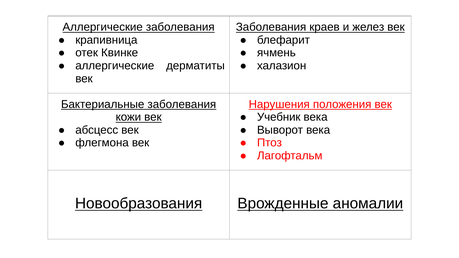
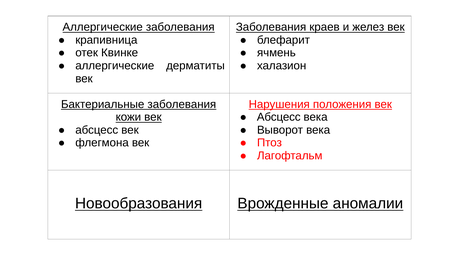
Учебник at (279, 117): Учебник -> Абсцесс
